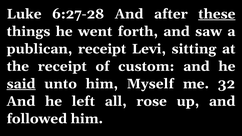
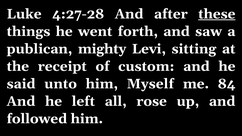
6:27-28: 6:27-28 -> 4:27-28
publican receipt: receipt -> mighty
said underline: present -> none
32: 32 -> 84
